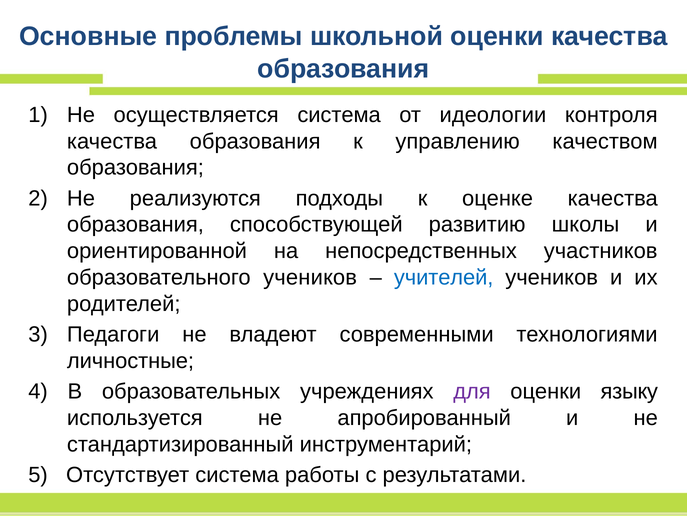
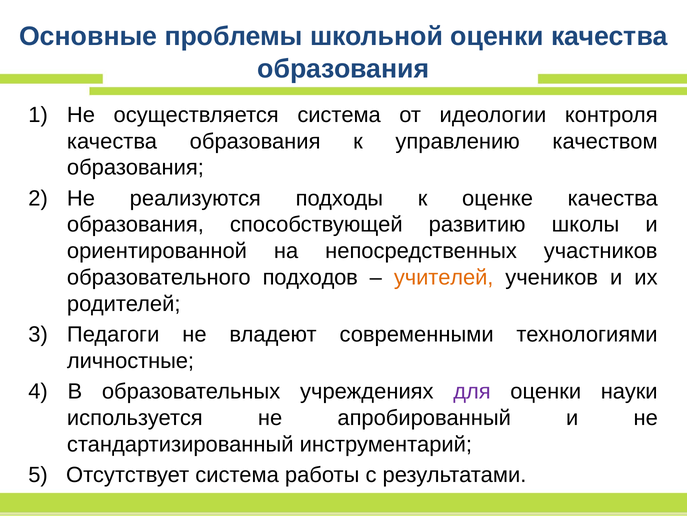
образовательного учеников: учеников -> подходов
учителей colour: blue -> orange
языку: языку -> науки
